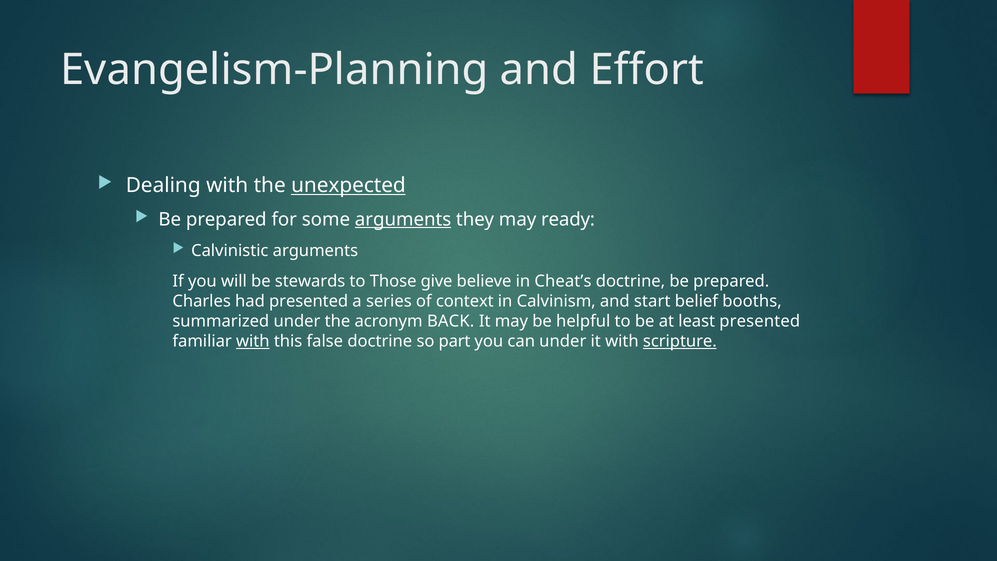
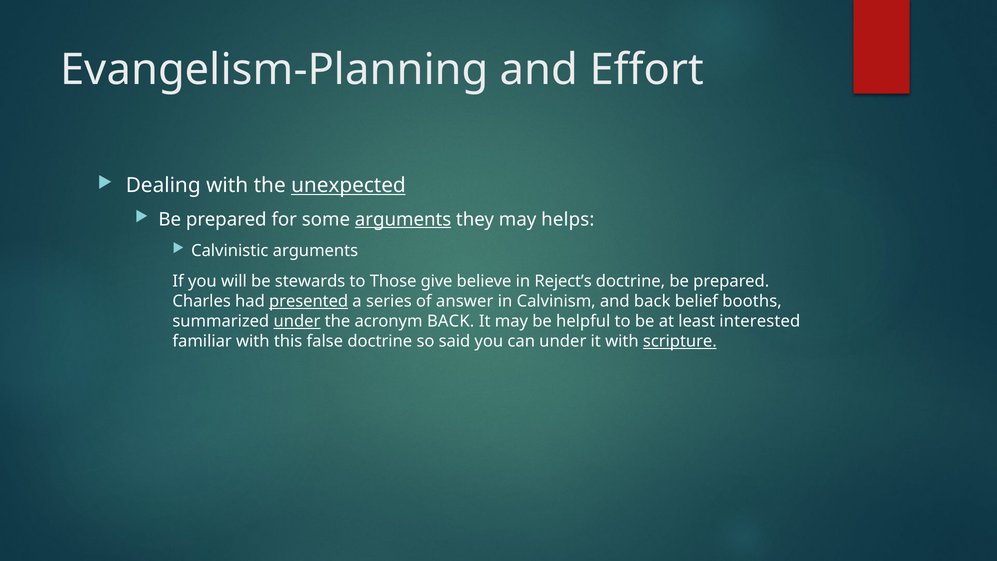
ready: ready -> helps
Cheat’s: Cheat’s -> Reject’s
presented at (309, 301) underline: none -> present
context: context -> answer
and start: start -> back
under at (297, 321) underline: none -> present
least presented: presented -> interested
with at (253, 341) underline: present -> none
part: part -> said
